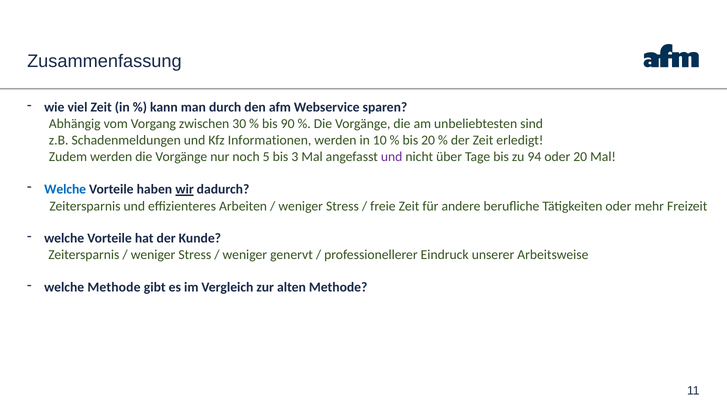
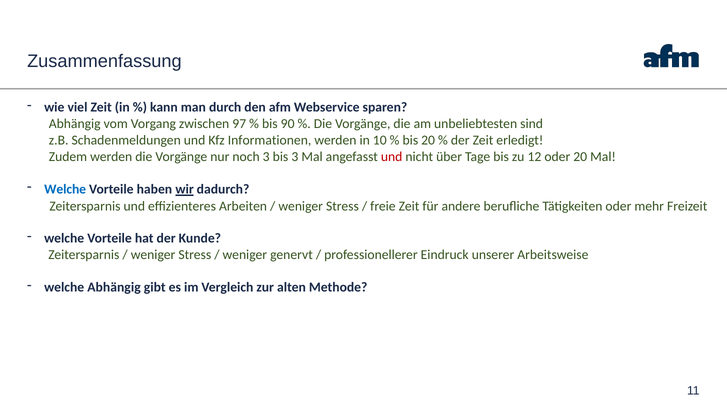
30: 30 -> 97
noch 5: 5 -> 3
und at (392, 157) colour: purple -> red
94: 94 -> 12
welche Methode: Methode -> Abhängig
